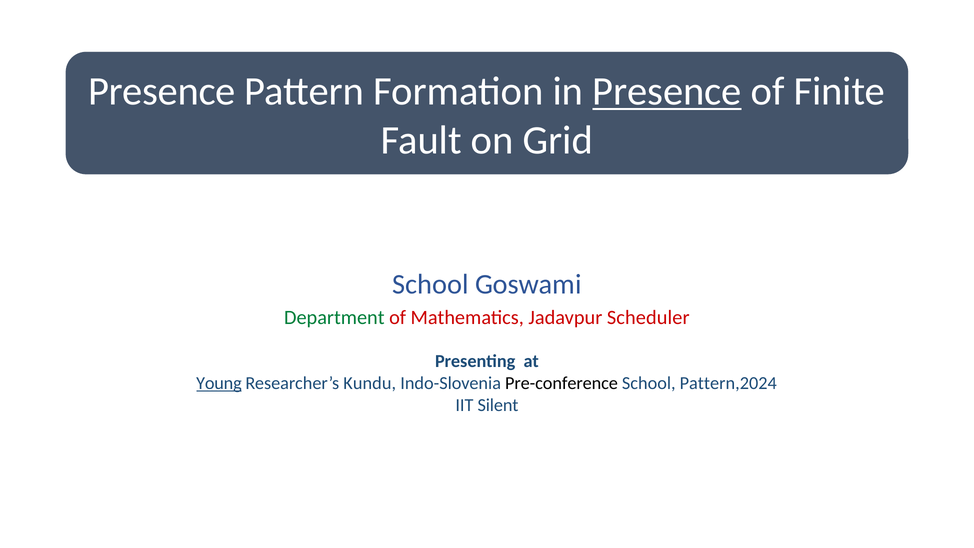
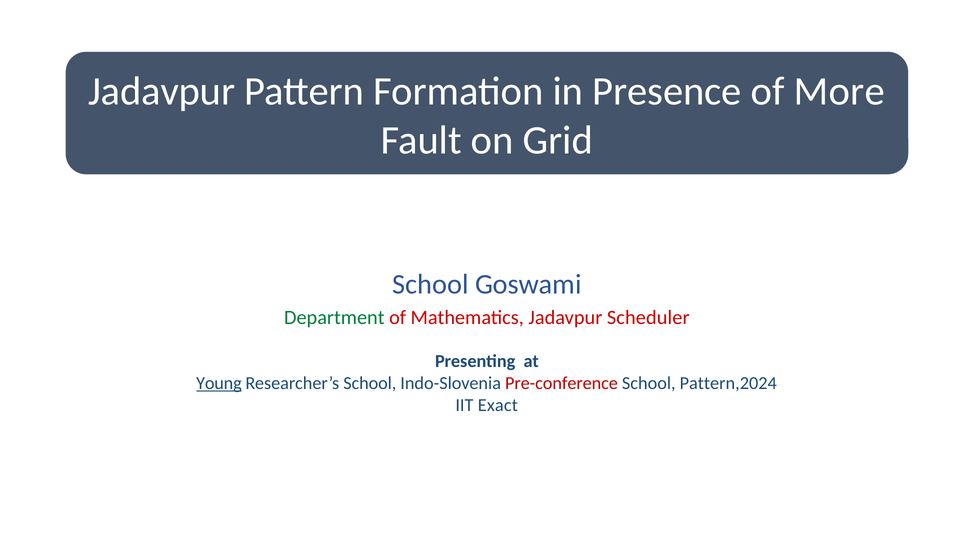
Presence at (162, 91): Presence -> Jadavpur
Presence at (667, 91) underline: present -> none
Finite: Finite -> More
Researcher’s Kundu: Kundu -> School
Pre-conference colour: black -> red
Silent: Silent -> Exact
